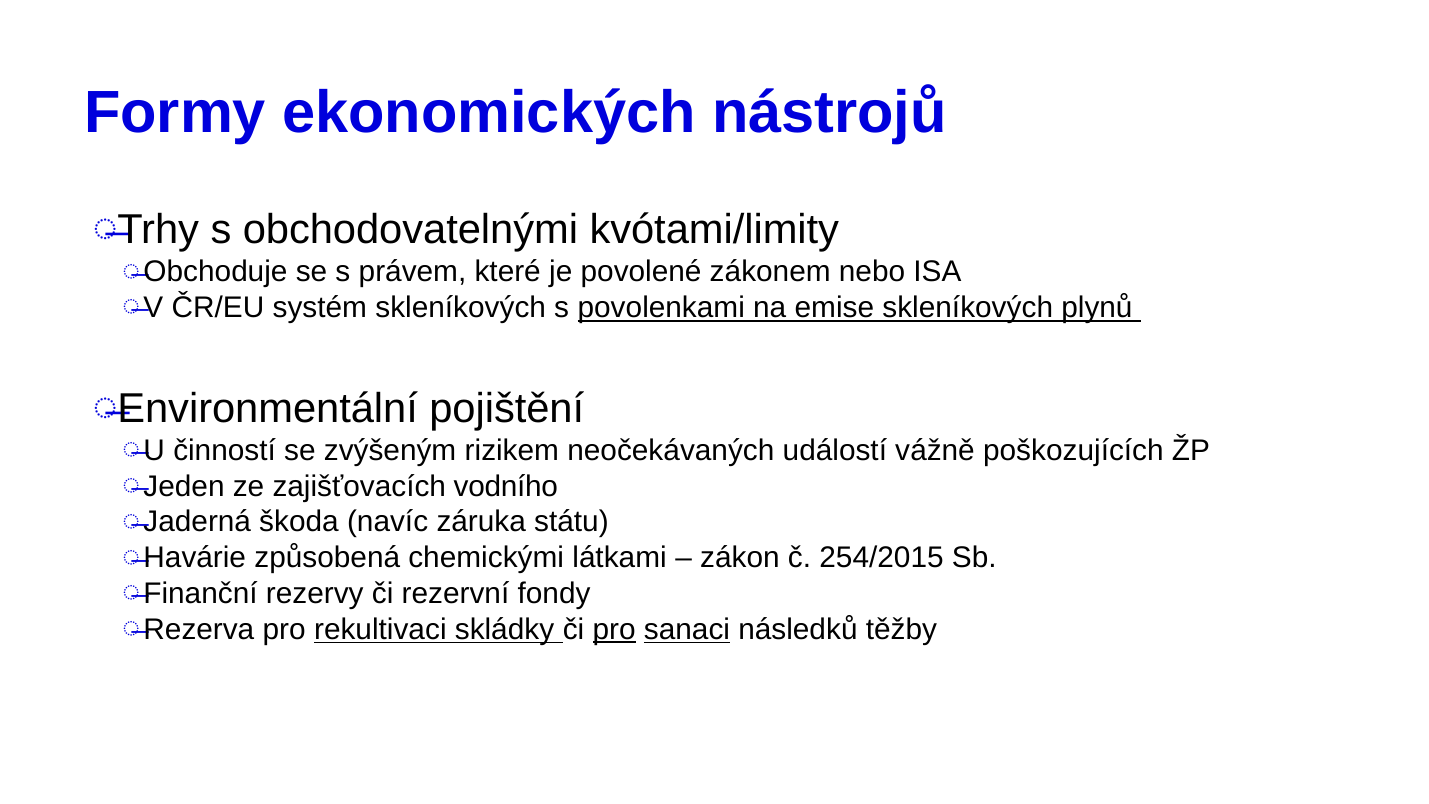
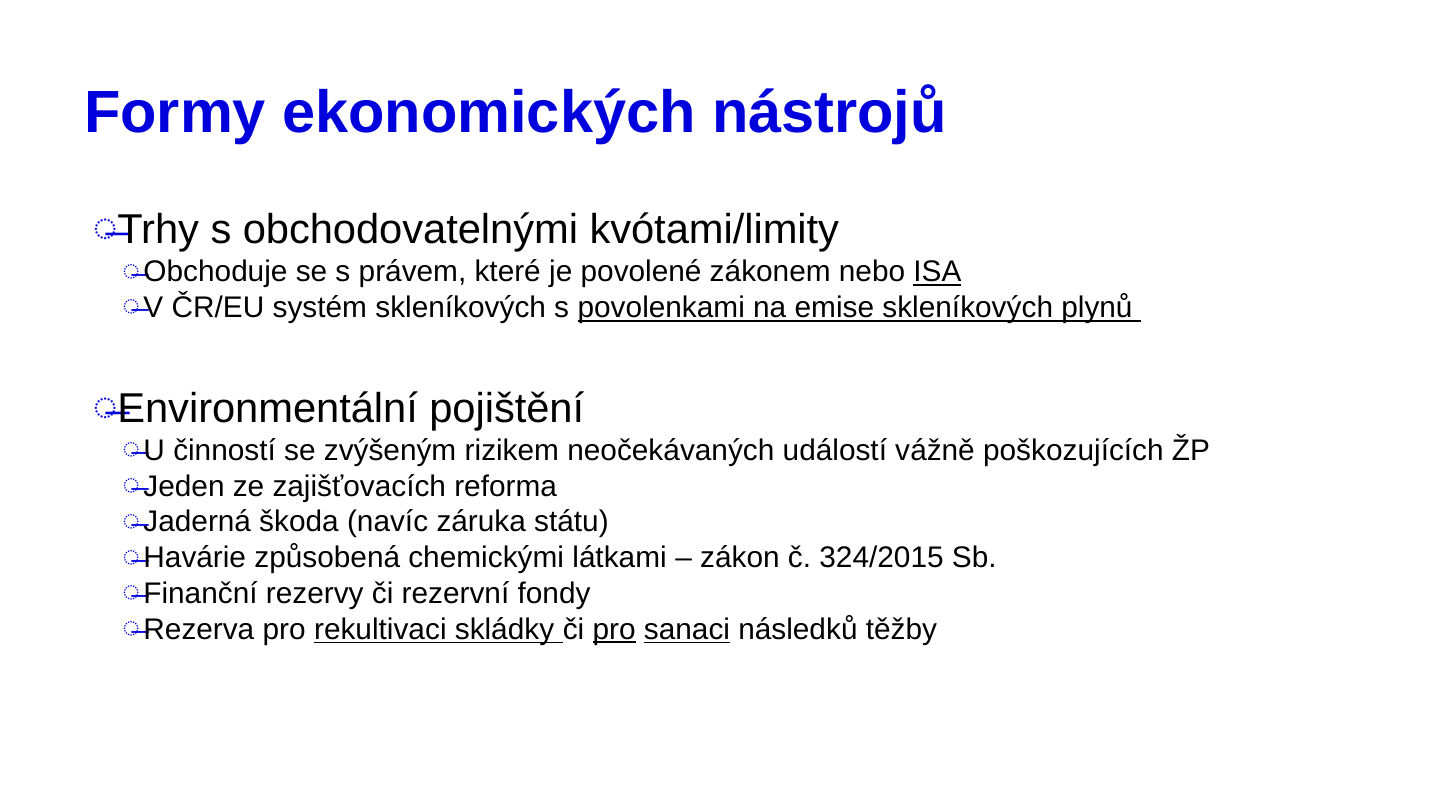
ISA underline: none -> present
vodního: vodního -> reforma
254/2015: 254/2015 -> 324/2015
